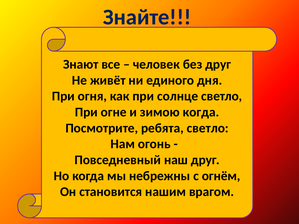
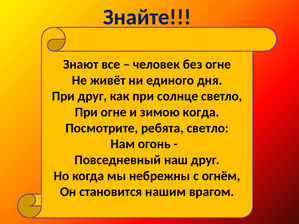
без друг: друг -> огне
При огня: огня -> друг
